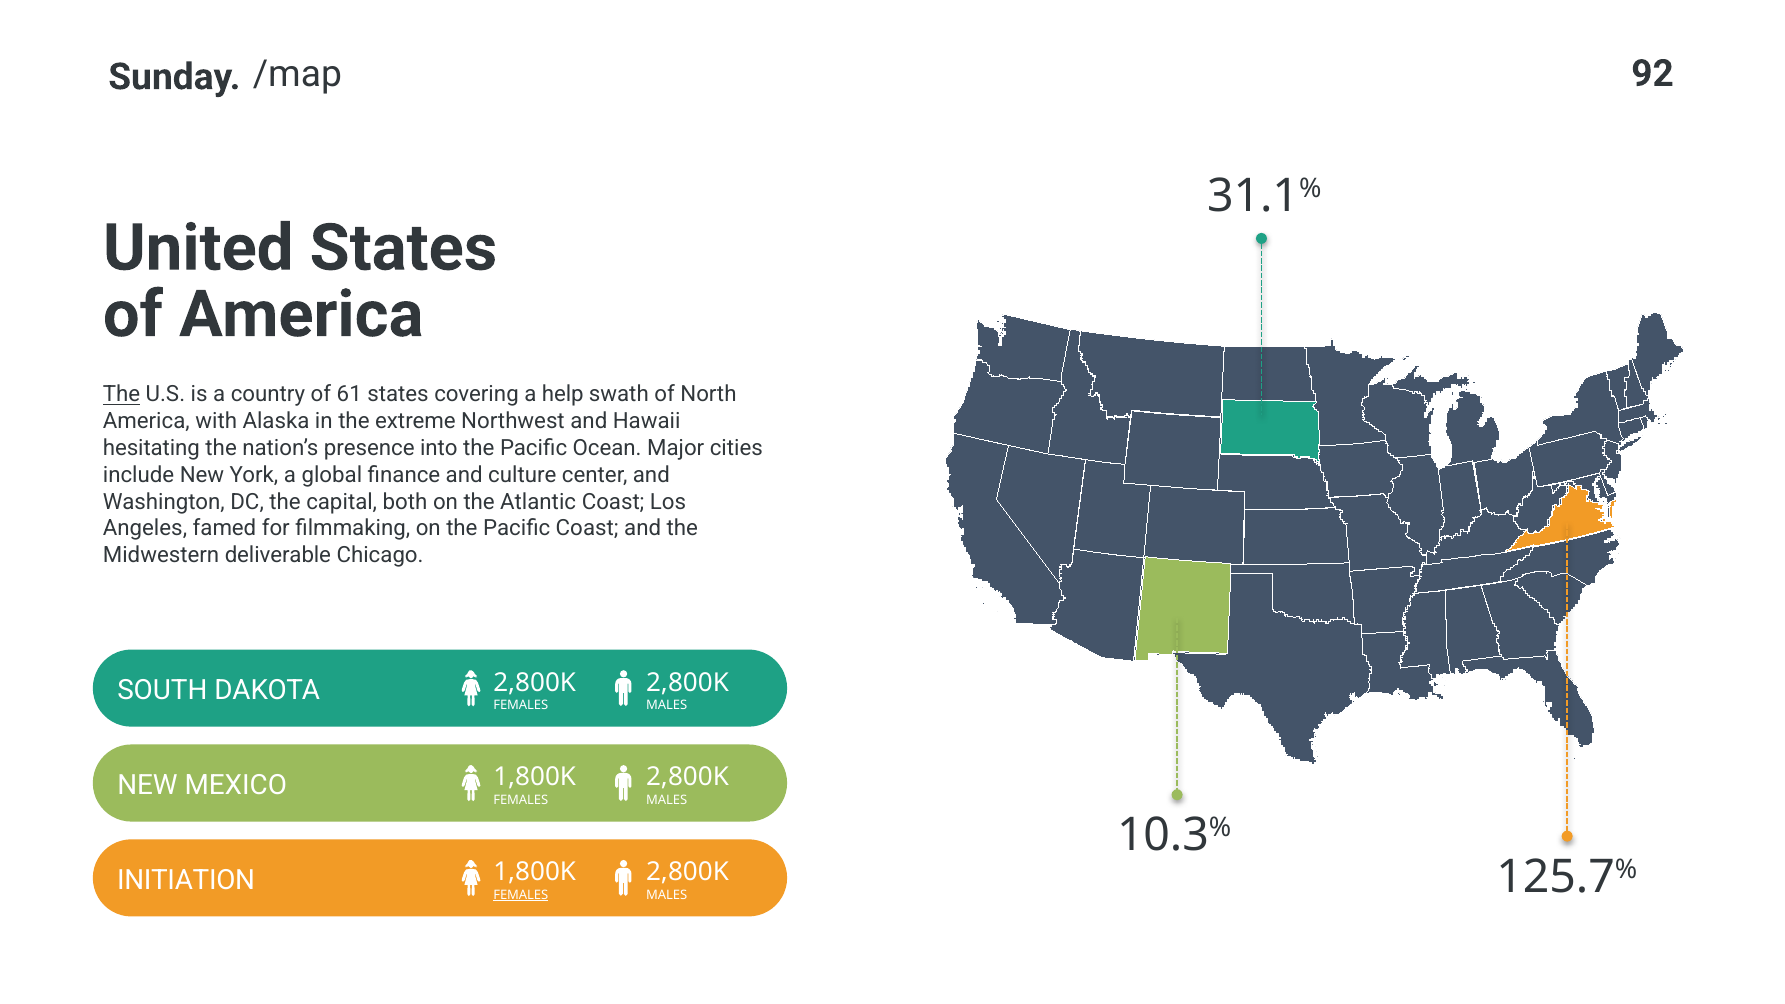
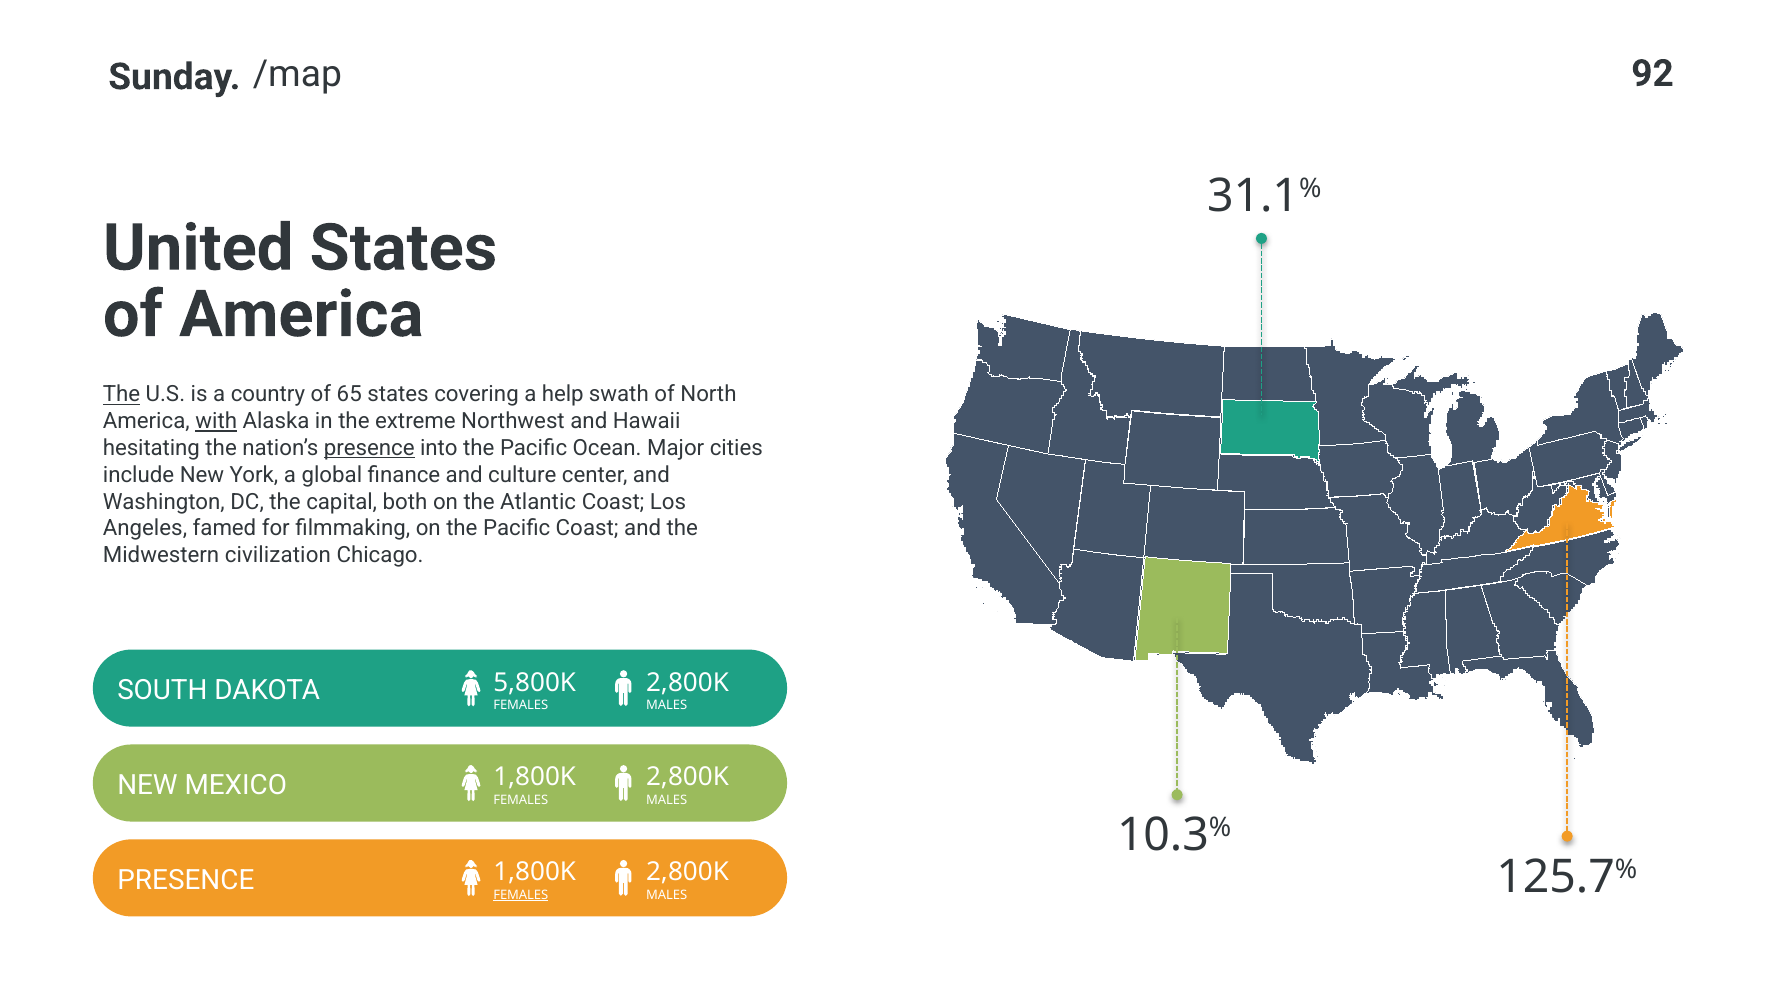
61: 61 -> 65
with underline: none -> present
presence at (369, 448) underline: none -> present
deliverable: deliverable -> civilization
DAKOTA 2,800K: 2,800K -> 5,800K
INITIATION at (186, 880): INITIATION -> PRESENCE
